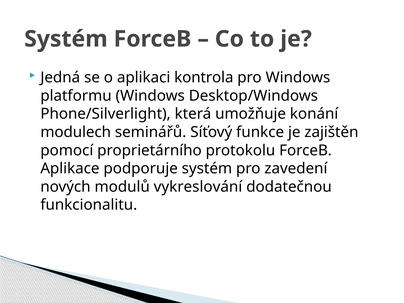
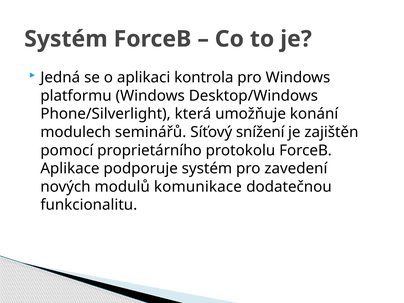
funkce: funkce -> snížení
vykreslování: vykreslování -> komunikace
